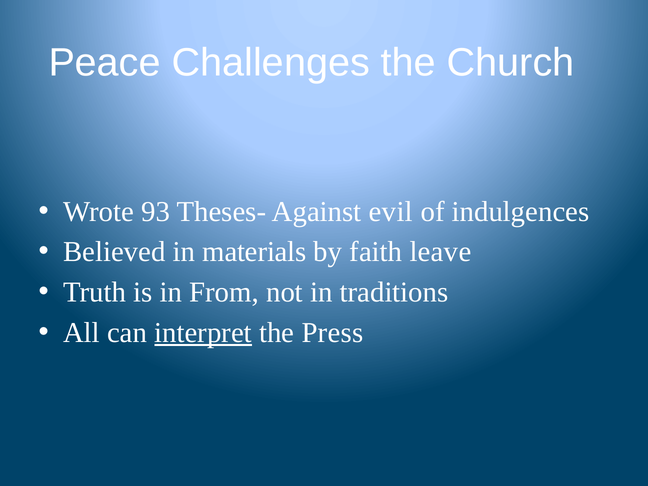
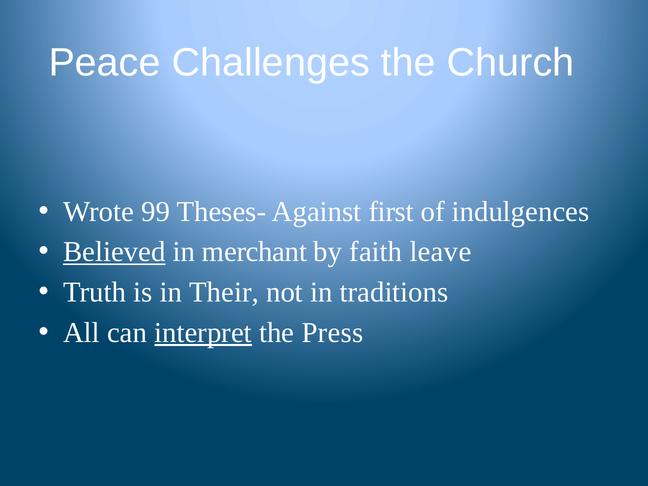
93: 93 -> 99
evil: evil -> first
Believed underline: none -> present
materials: materials -> merchant
From: From -> Their
